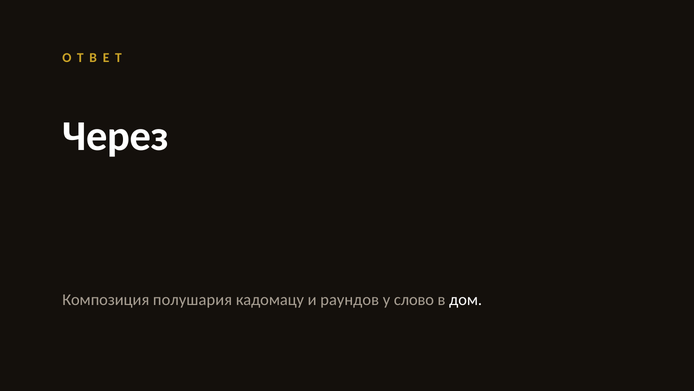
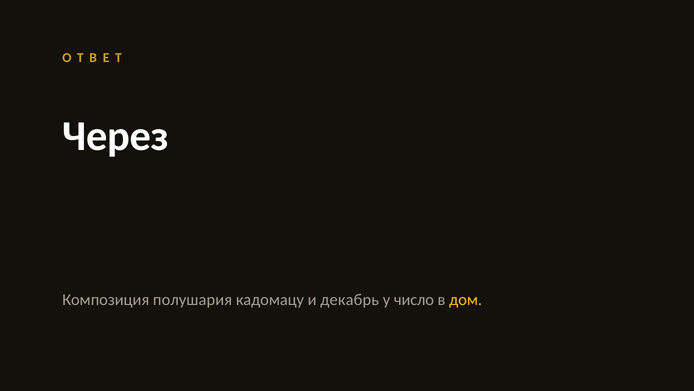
раундов: раундов -> декабрь
слово: слово -> число
дом colour: white -> yellow
